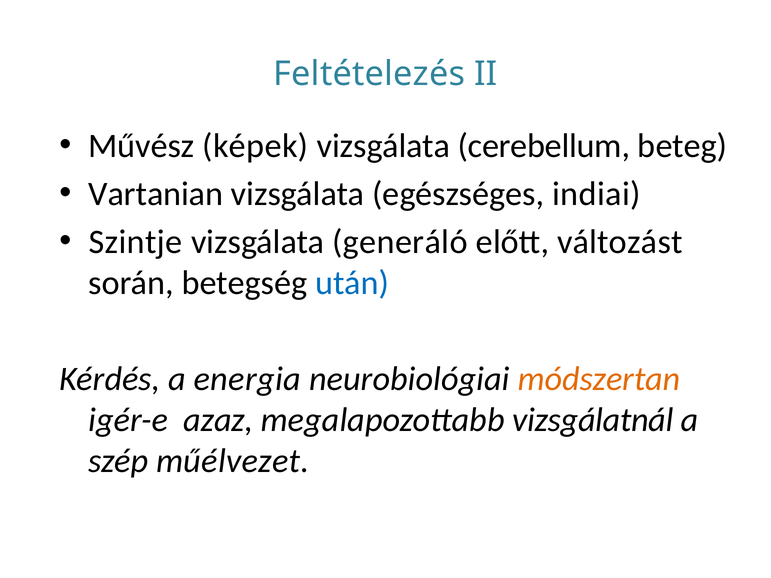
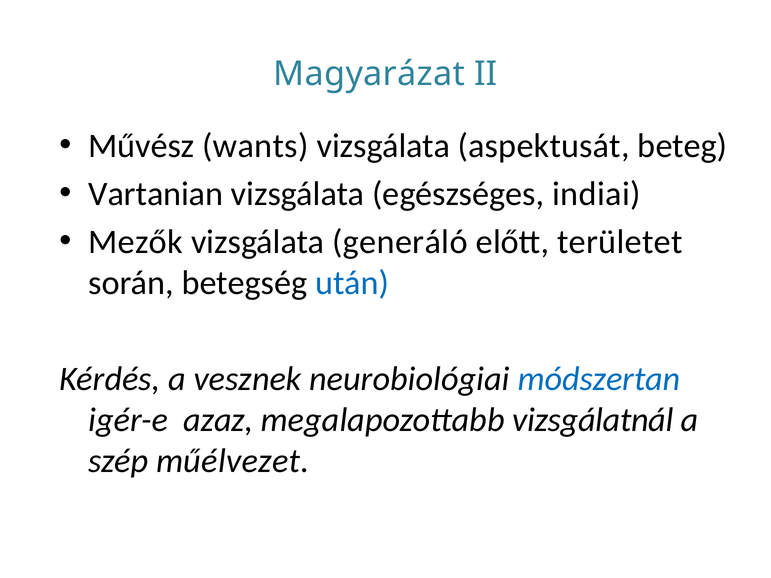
Feltételezés: Feltételezés -> Magyarázat
képek: képek -> wants
cerebellum: cerebellum -> aspektusát
Szintje: Szintje -> Mezők
változást: változást -> területet
energia: energia -> vesznek
módszertan colour: orange -> blue
